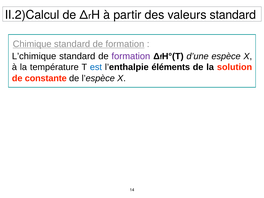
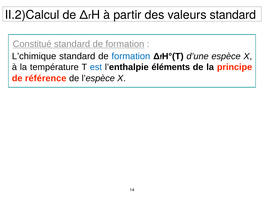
Chimique: Chimique -> Constitué
formation at (131, 56) colour: purple -> blue
solution: solution -> principe
constante: constante -> référence
